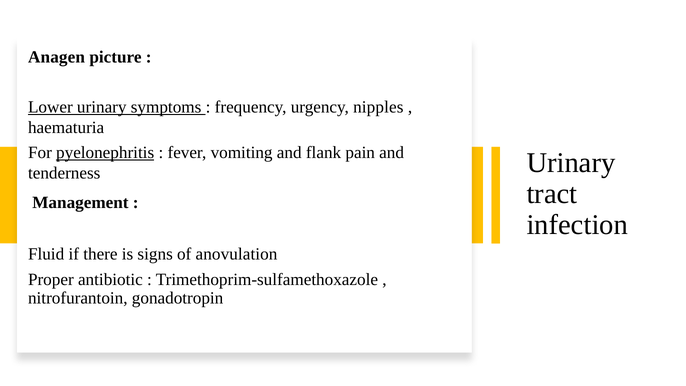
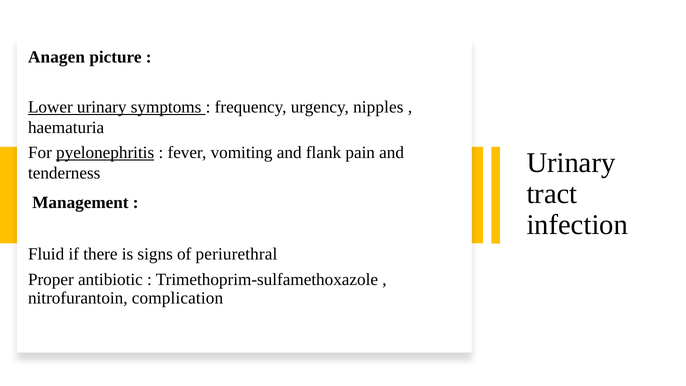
anovulation: anovulation -> periurethral
gonadotropin: gonadotropin -> complication
